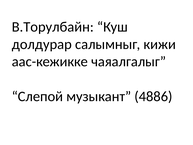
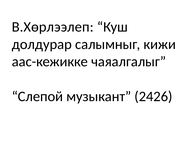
В.Торулбайн: В.Торулбайн -> В.Хөрлээлеп
4886: 4886 -> 2426
